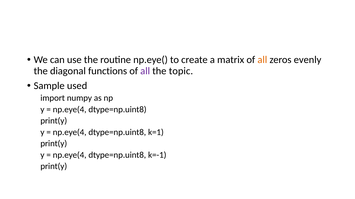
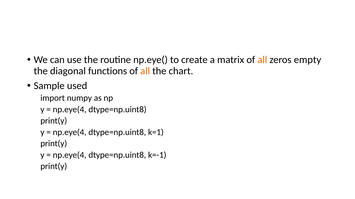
evenly: evenly -> empty
all at (145, 71) colour: purple -> orange
topic: topic -> chart
